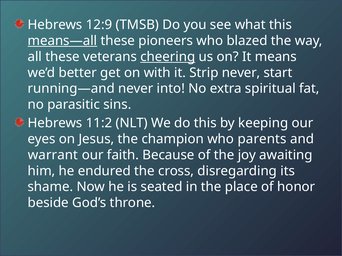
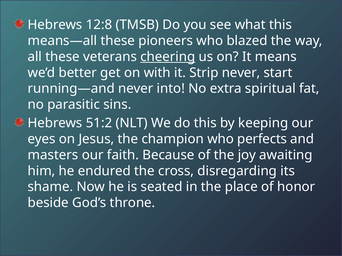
12:9: 12:9 -> 12:8
means—all underline: present -> none
11:2: 11:2 -> 51:2
parents: parents -> perfects
warrant: warrant -> masters
